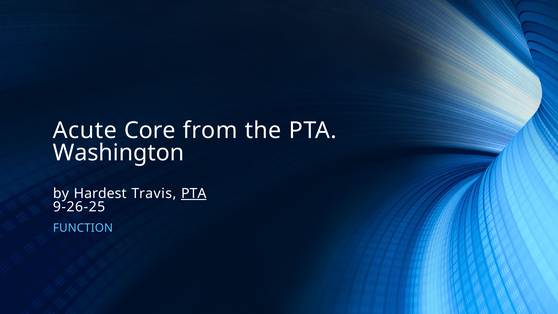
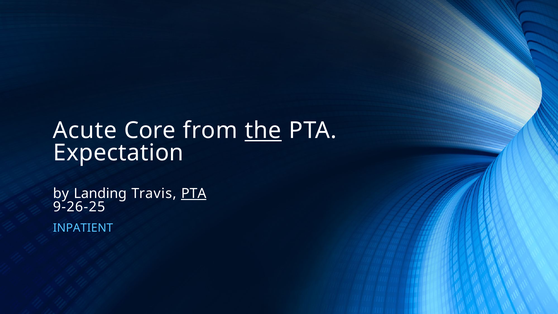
the underline: none -> present
Washington: Washington -> Expectation
Hardest: Hardest -> Landing
FUNCTION: FUNCTION -> INPATIENT
